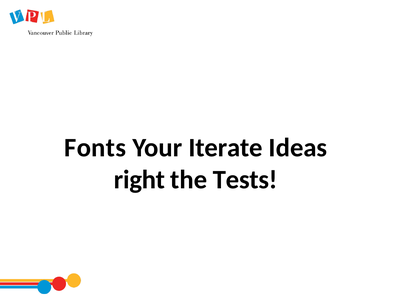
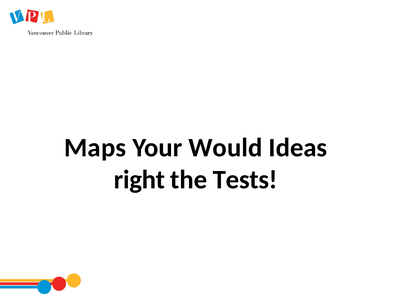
Fonts: Fonts -> Maps
Iterate: Iterate -> Would
